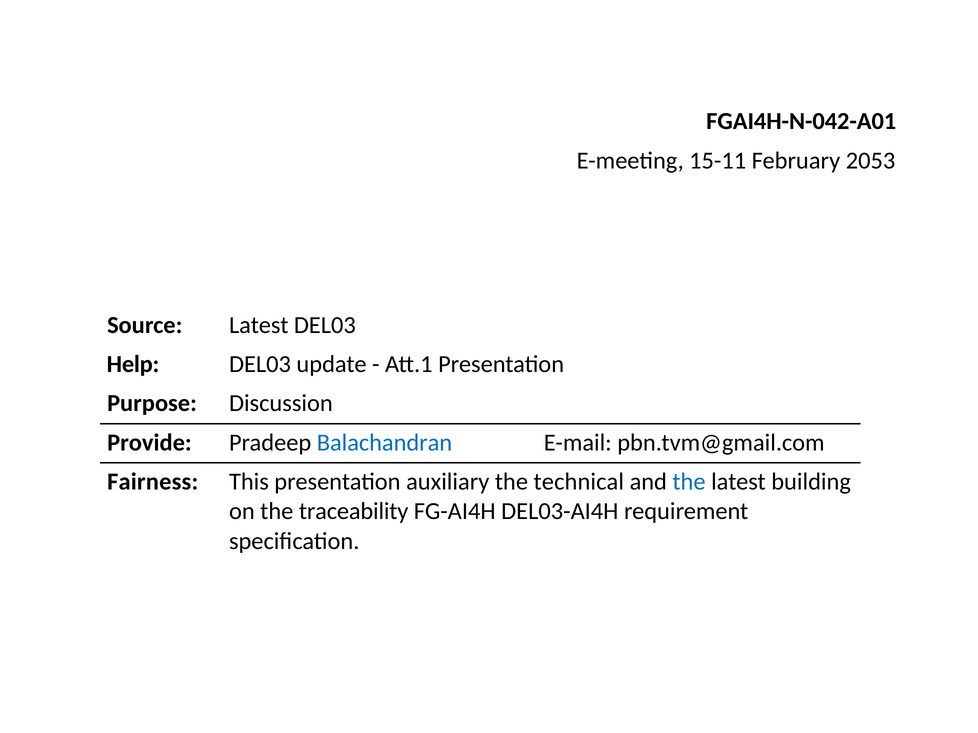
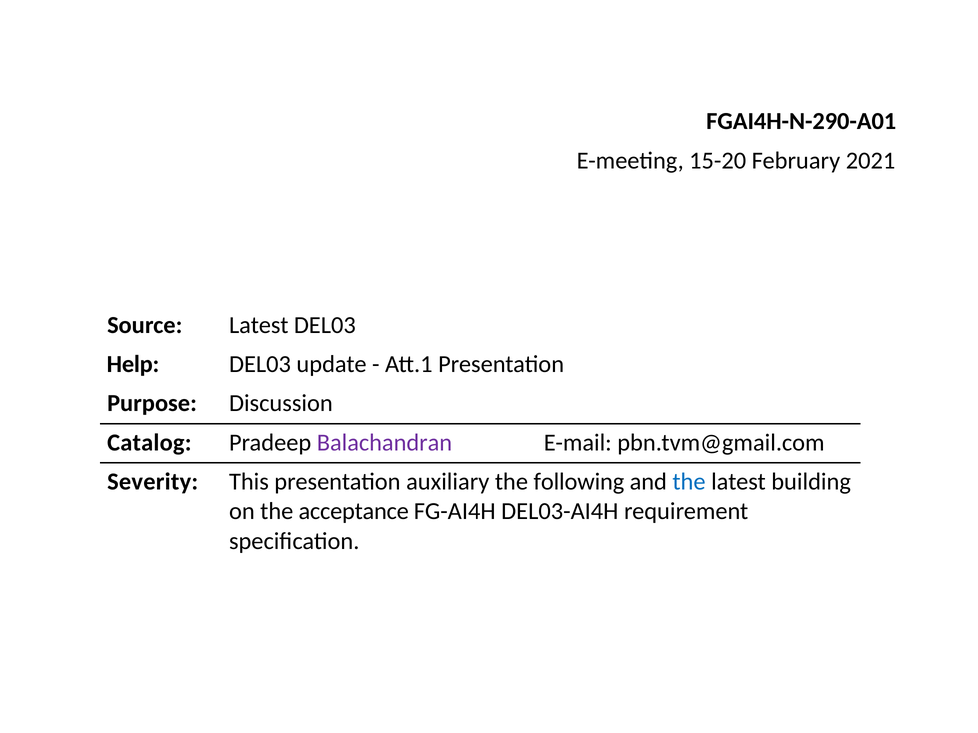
FGAI4H-N-042-A01: FGAI4H-N-042-A01 -> FGAI4H-N-290-A01
15-11: 15-11 -> 15-20
2053: 2053 -> 2021
Provide: Provide -> Catalog
Balachandran colour: blue -> purple
Fairness: Fairness -> Severity
technical: technical -> following
traceability: traceability -> acceptance
